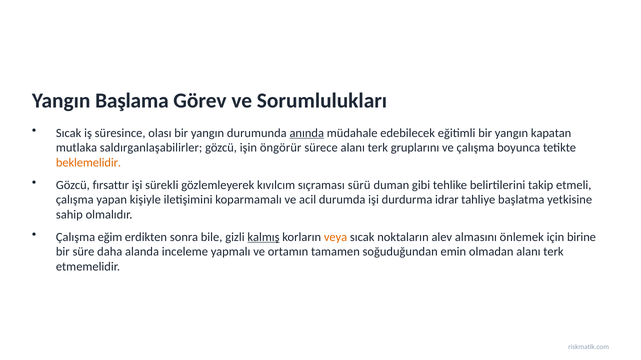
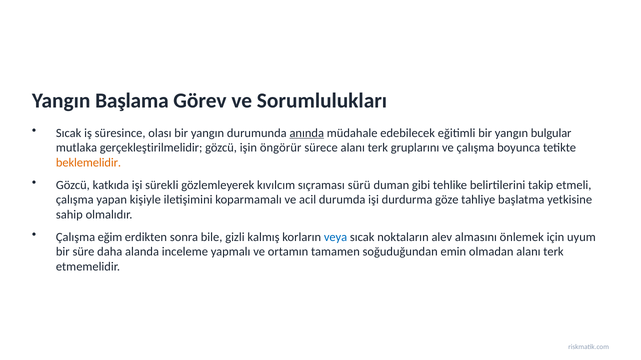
kapatan: kapatan -> bulgular
saldırganlaşabilirler: saldırganlaşabilirler -> gerçekleştirilmelidir
fırsattır: fırsattır -> katkıda
idrar: idrar -> göze
kalmış underline: present -> none
veya colour: orange -> blue
birine: birine -> uyum
